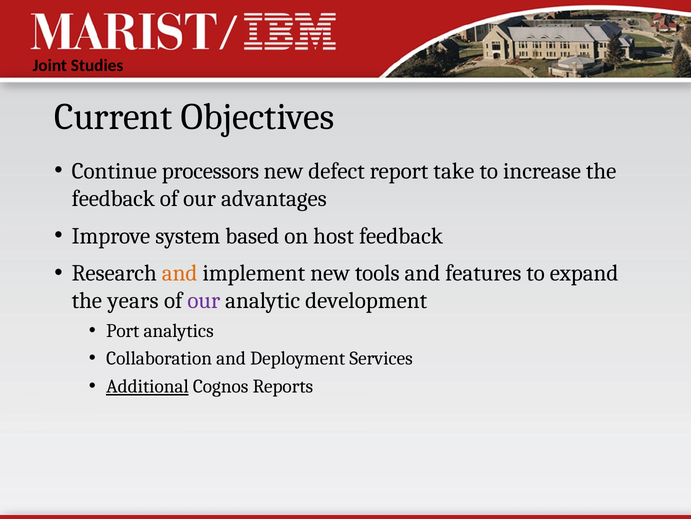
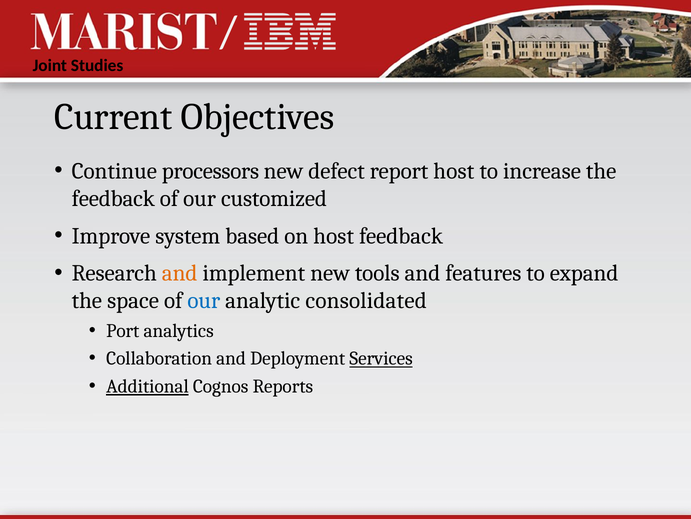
report take: take -> host
advantages: advantages -> customized
years: years -> space
our at (204, 300) colour: purple -> blue
development: development -> consolidated
Services underline: none -> present
